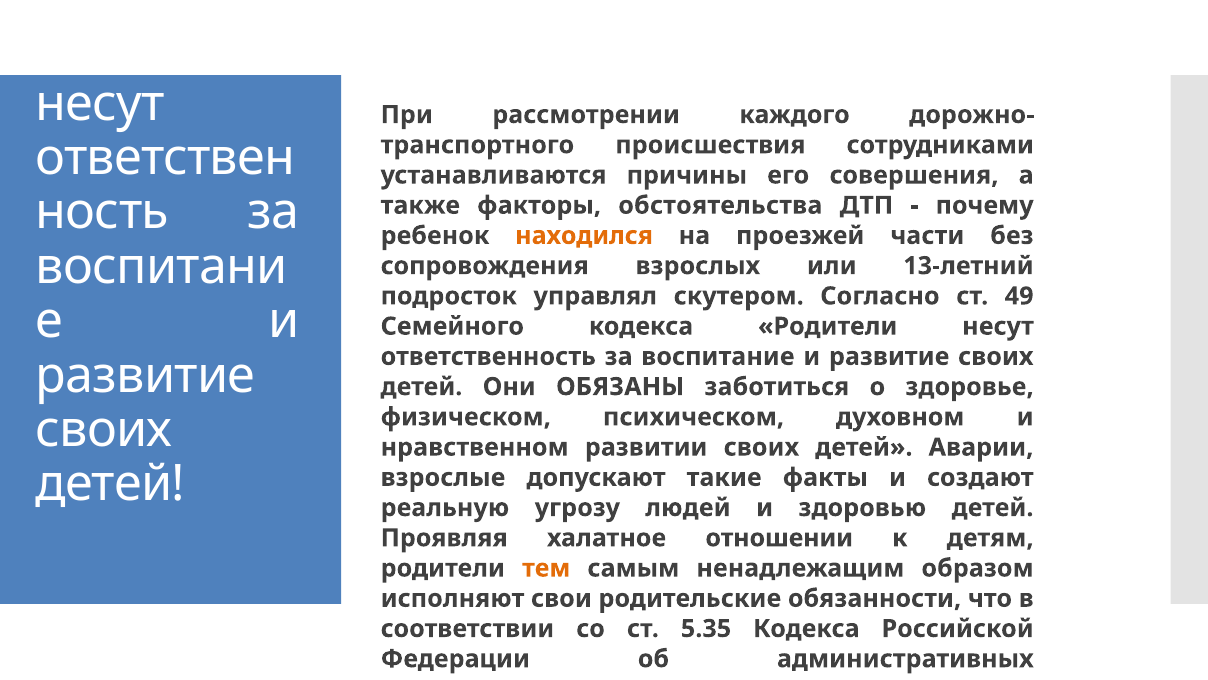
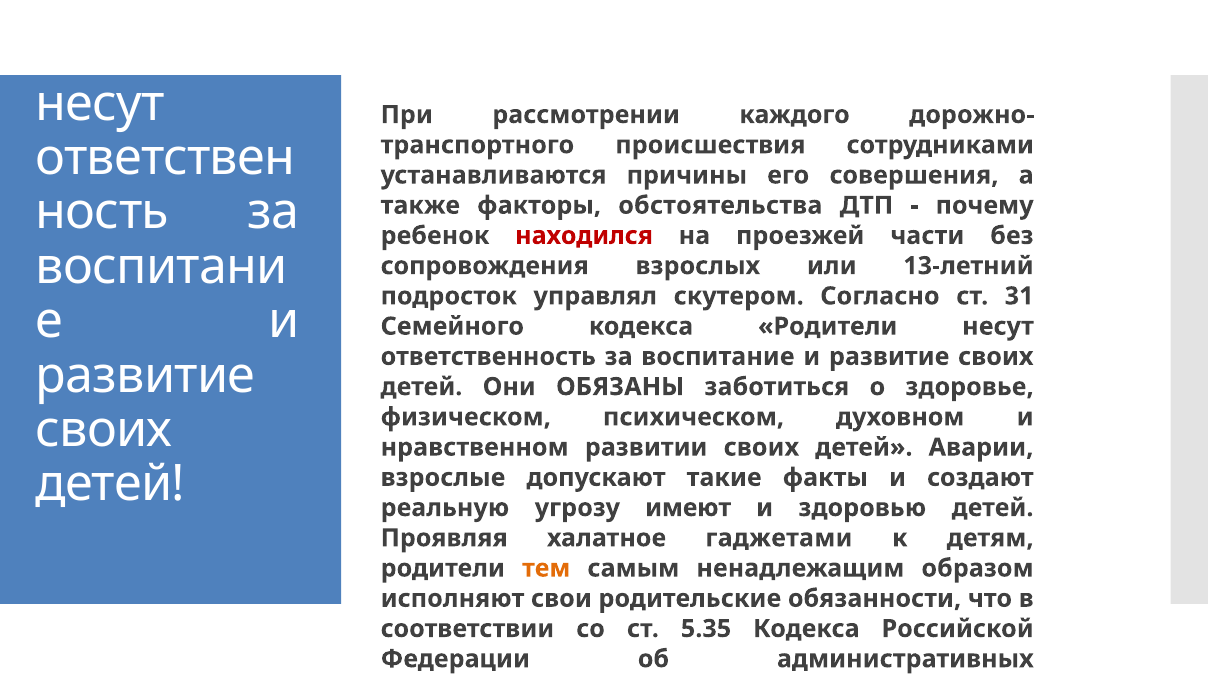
находился colour: orange -> red
49: 49 -> 31
людей: людей -> имеют
отношении: отношении -> гаджетами
